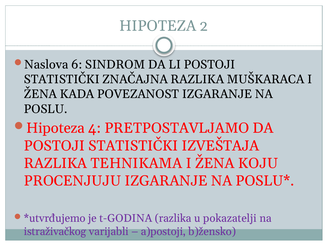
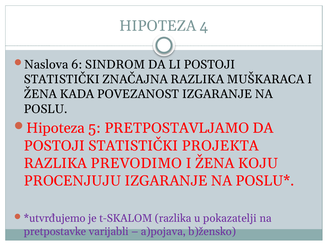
2: 2 -> 4
4: 4 -> 5
IZVEŠTAJA: IZVEŠTAJA -> PROJEKTA
TEHNIKAMA: TEHNIKAMA -> PREVODIMO
t-GODINA: t-GODINA -> t-SKALOM
istraživačkog: istraživačkog -> pretpostavke
a)postoji: a)postoji -> a)pojava
